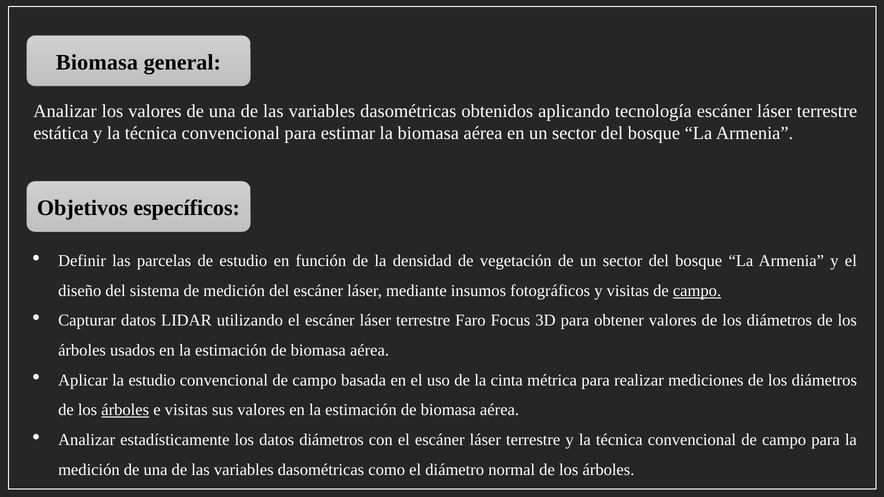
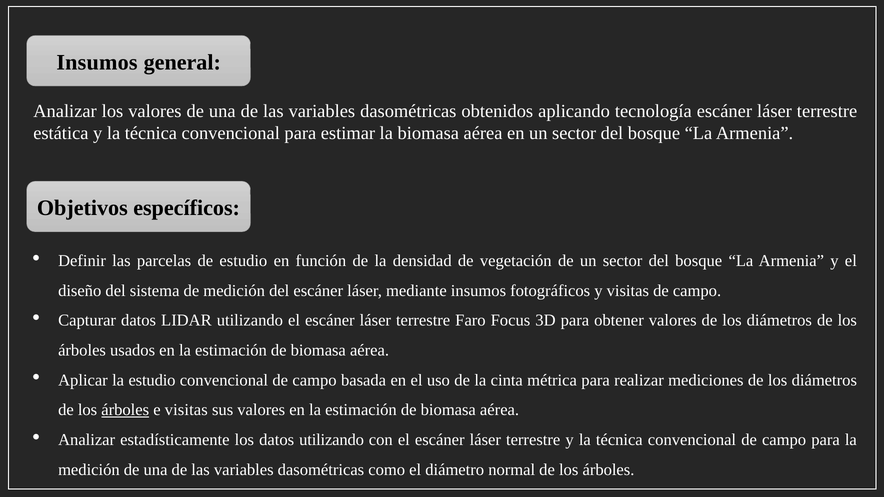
Biomasa at (97, 62): Biomasa -> Insumos
campo at (697, 291) underline: present -> none
datos diámetros: diámetros -> utilizando
